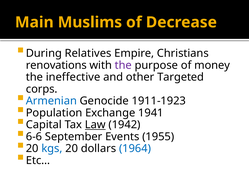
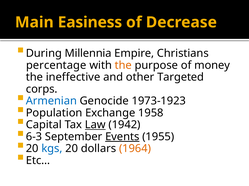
Muslims: Muslims -> Easiness
Relatives: Relatives -> Millennia
renovations: renovations -> percentage
the at (123, 65) colour: purple -> orange
1911-1923: 1911-1923 -> 1973-1923
1941: 1941 -> 1958
6-6: 6-6 -> 6-3
Events underline: none -> present
1964 colour: blue -> orange
